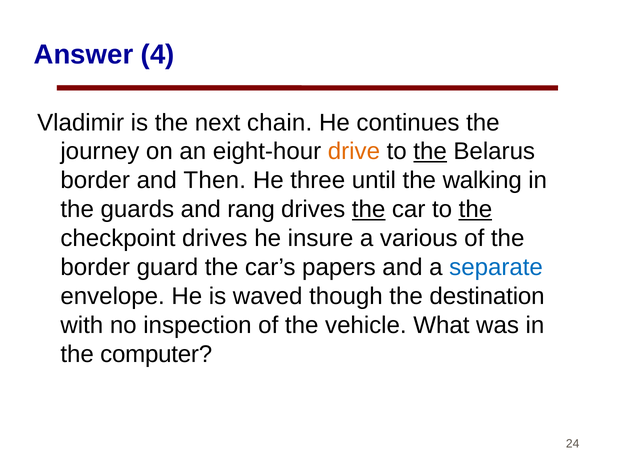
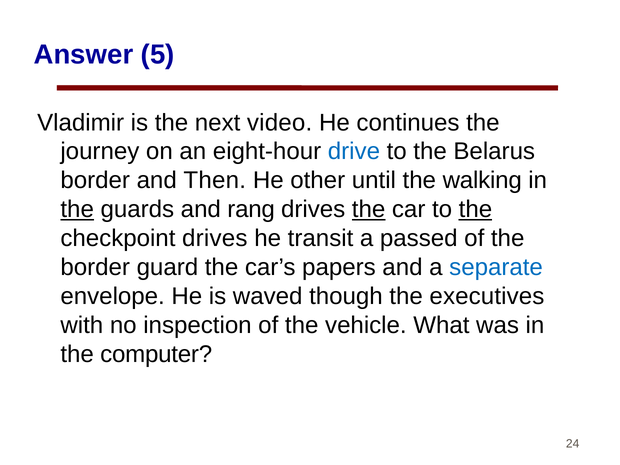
4: 4 -> 5
chain: chain -> video
drive colour: orange -> blue
the at (430, 152) underline: present -> none
three: three -> other
the at (77, 209) underline: none -> present
insure: insure -> transit
various: various -> passed
destination: destination -> executives
